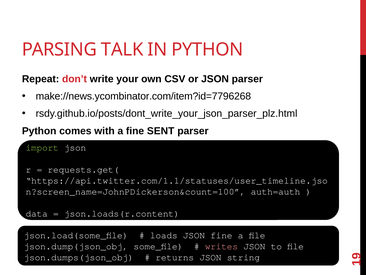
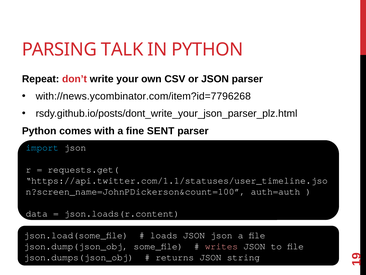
make://news.ycombinator.com/item?id=7796268: make://news.ycombinator.com/item?id=7796268 -> with://news.ycombinator.com/item?id=7796268
import colour: light green -> light blue
JSON fine: fine -> json
